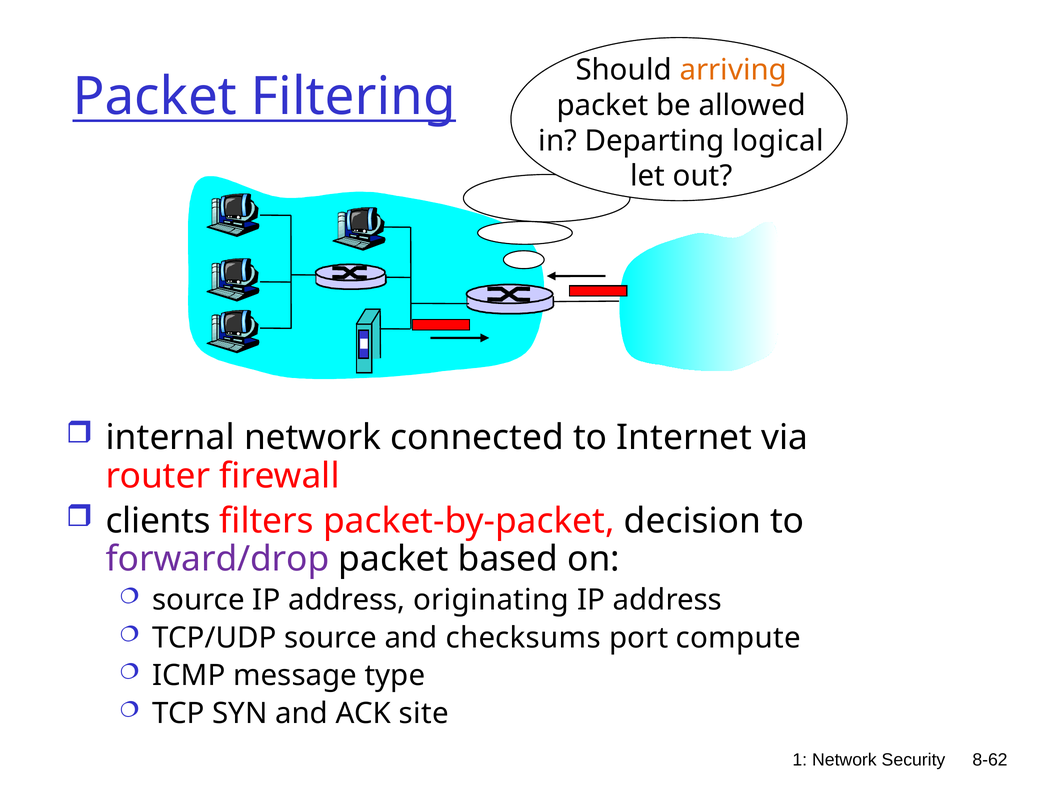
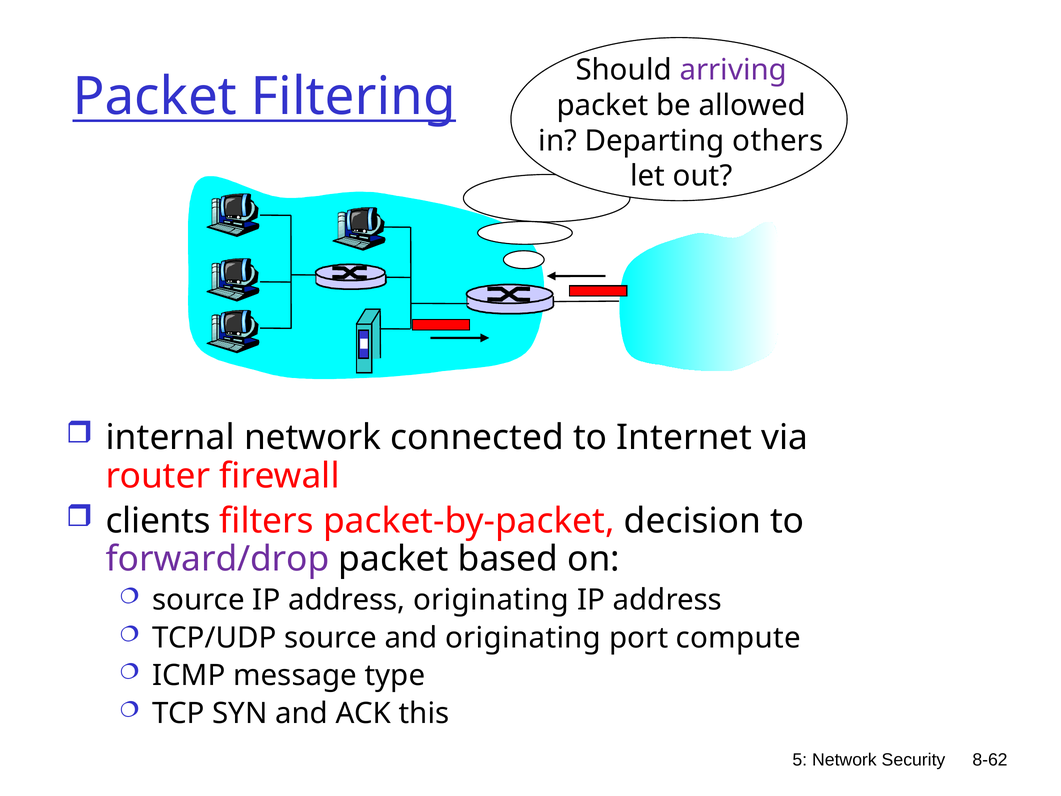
arriving colour: orange -> purple
logical: logical -> others
and checksums: checksums -> originating
site: site -> this
1: 1 -> 5
